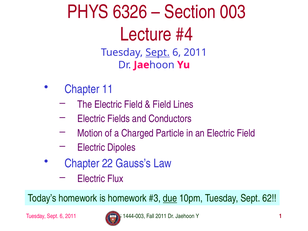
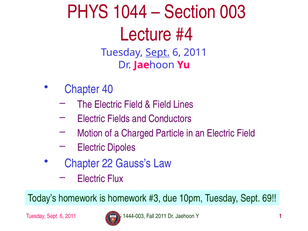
6326: 6326 -> 1044
11: 11 -> 40
due underline: present -> none
62: 62 -> 69
